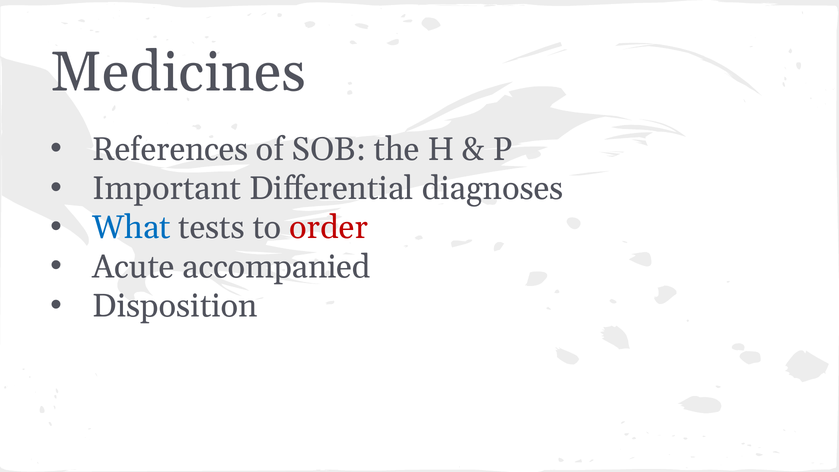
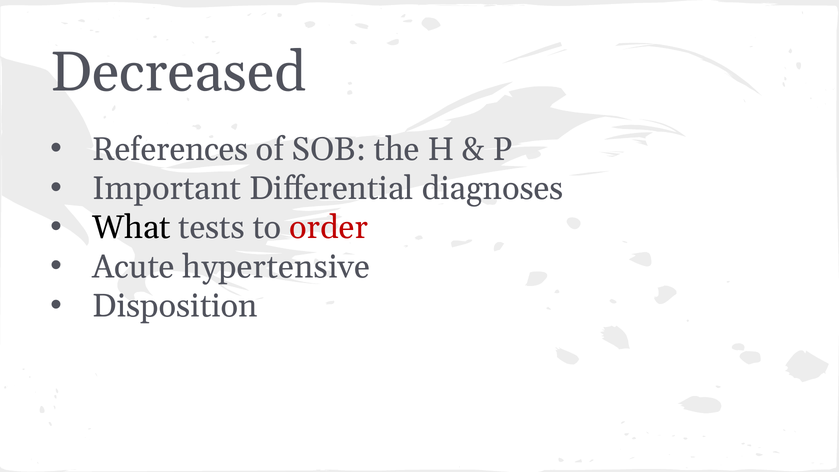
Medicines: Medicines -> Decreased
What colour: blue -> black
accompanied: accompanied -> hypertensive
